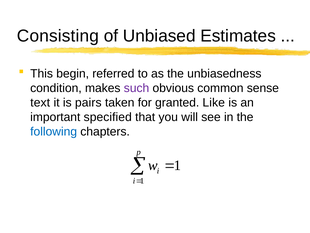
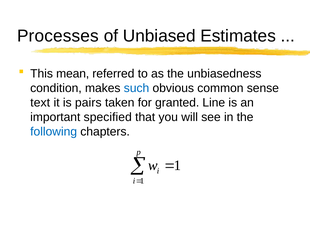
Consisting: Consisting -> Processes
begin: begin -> mean
such colour: purple -> blue
Like: Like -> Line
